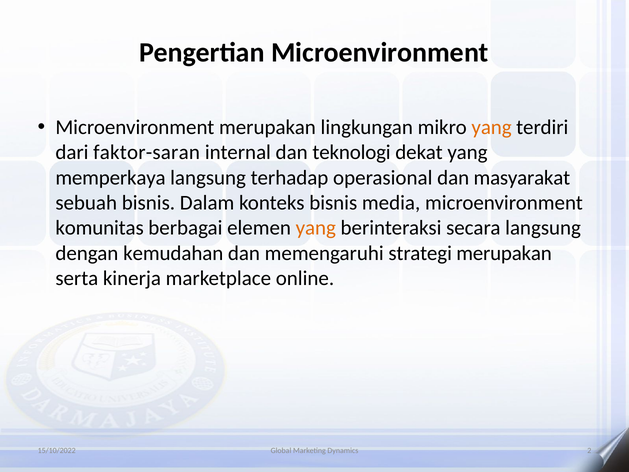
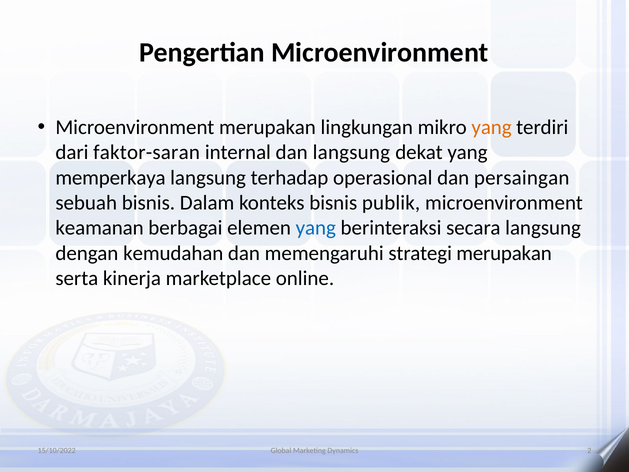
dan teknologi: teknologi -> langsung
masyarakat: masyarakat -> persaingan
media: media -> publik
komunitas: komunitas -> keamanan
yang at (316, 228) colour: orange -> blue
